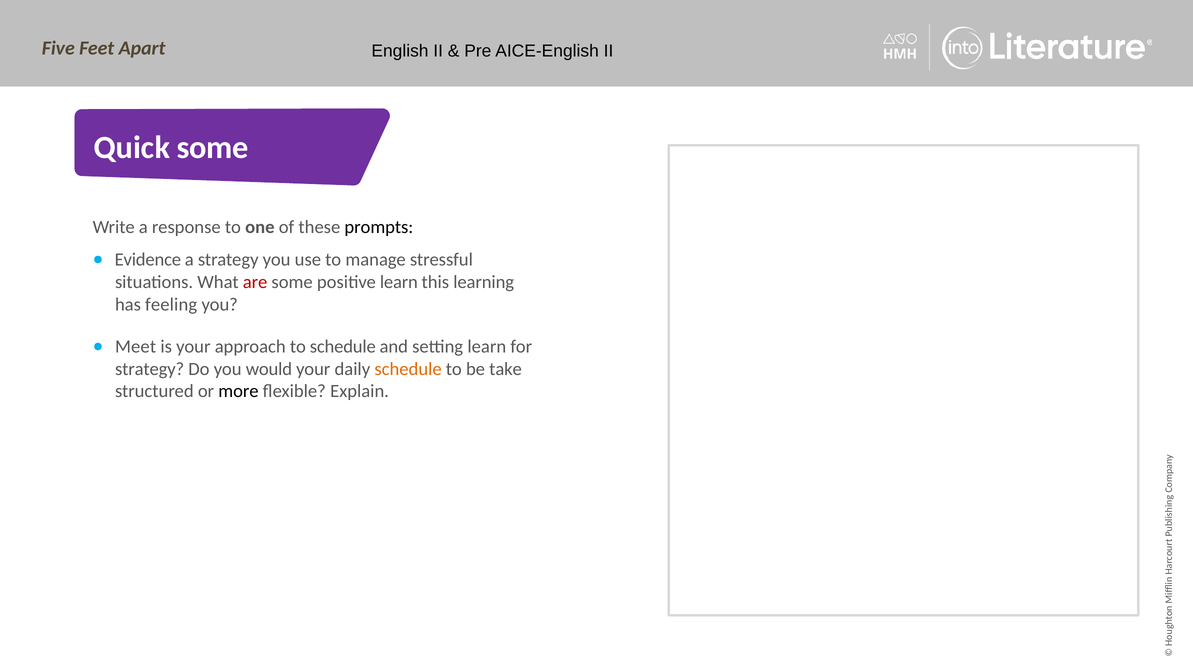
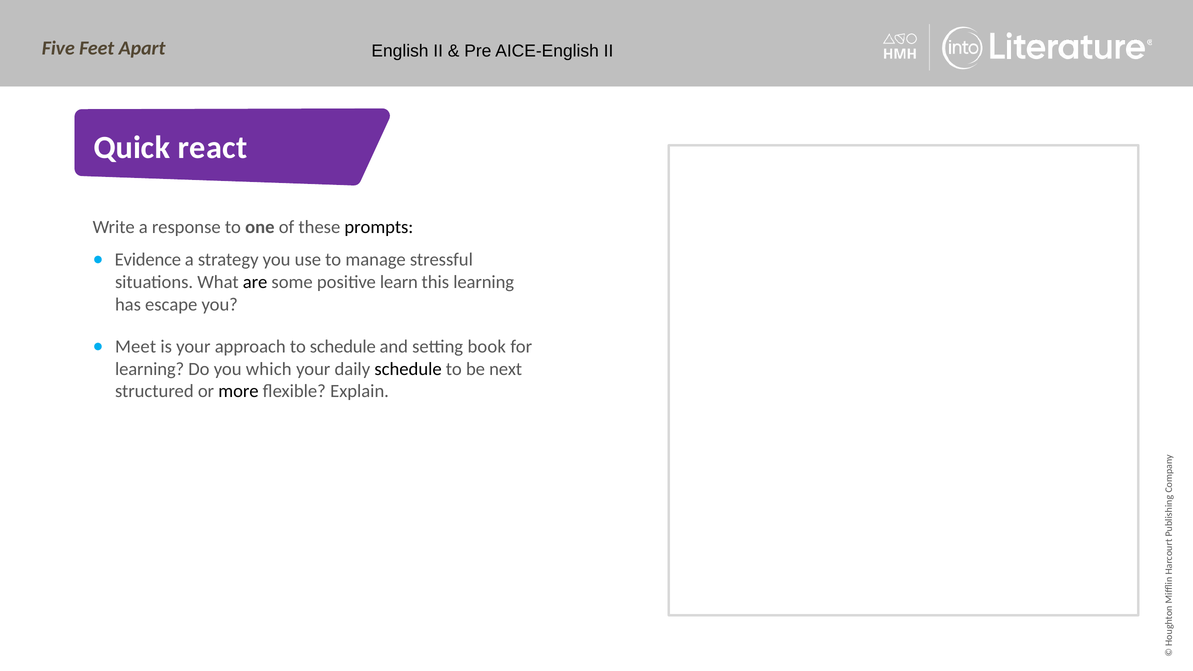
Quick some: some -> react
are colour: red -> black
feeling: feeling -> escape
setting learn: learn -> book
strategy at (150, 369): strategy -> learning
would: would -> which
schedule at (408, 369) colour: orange -> black
take: take -> next
